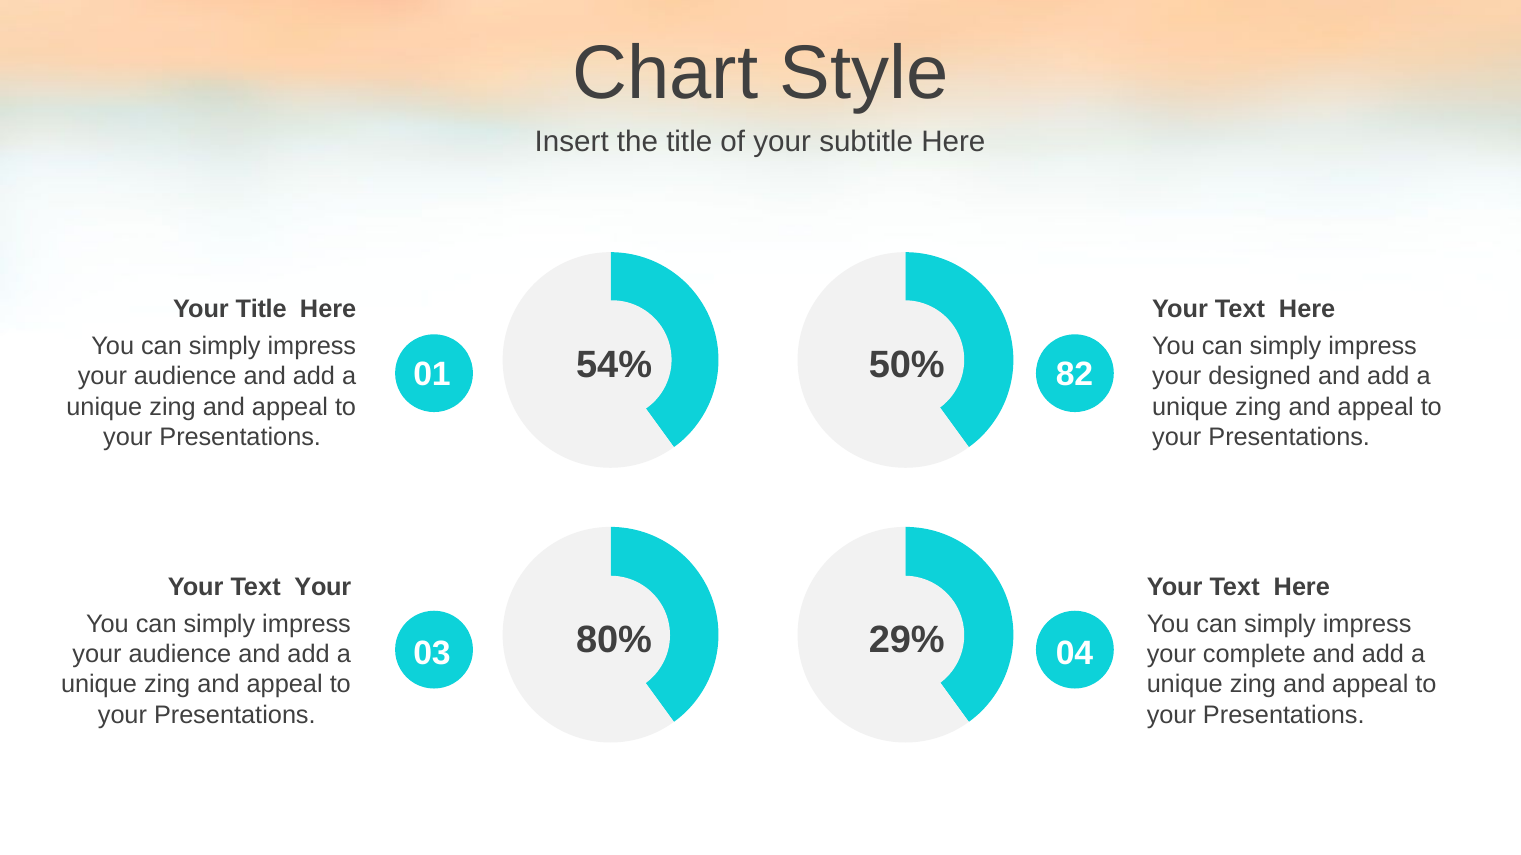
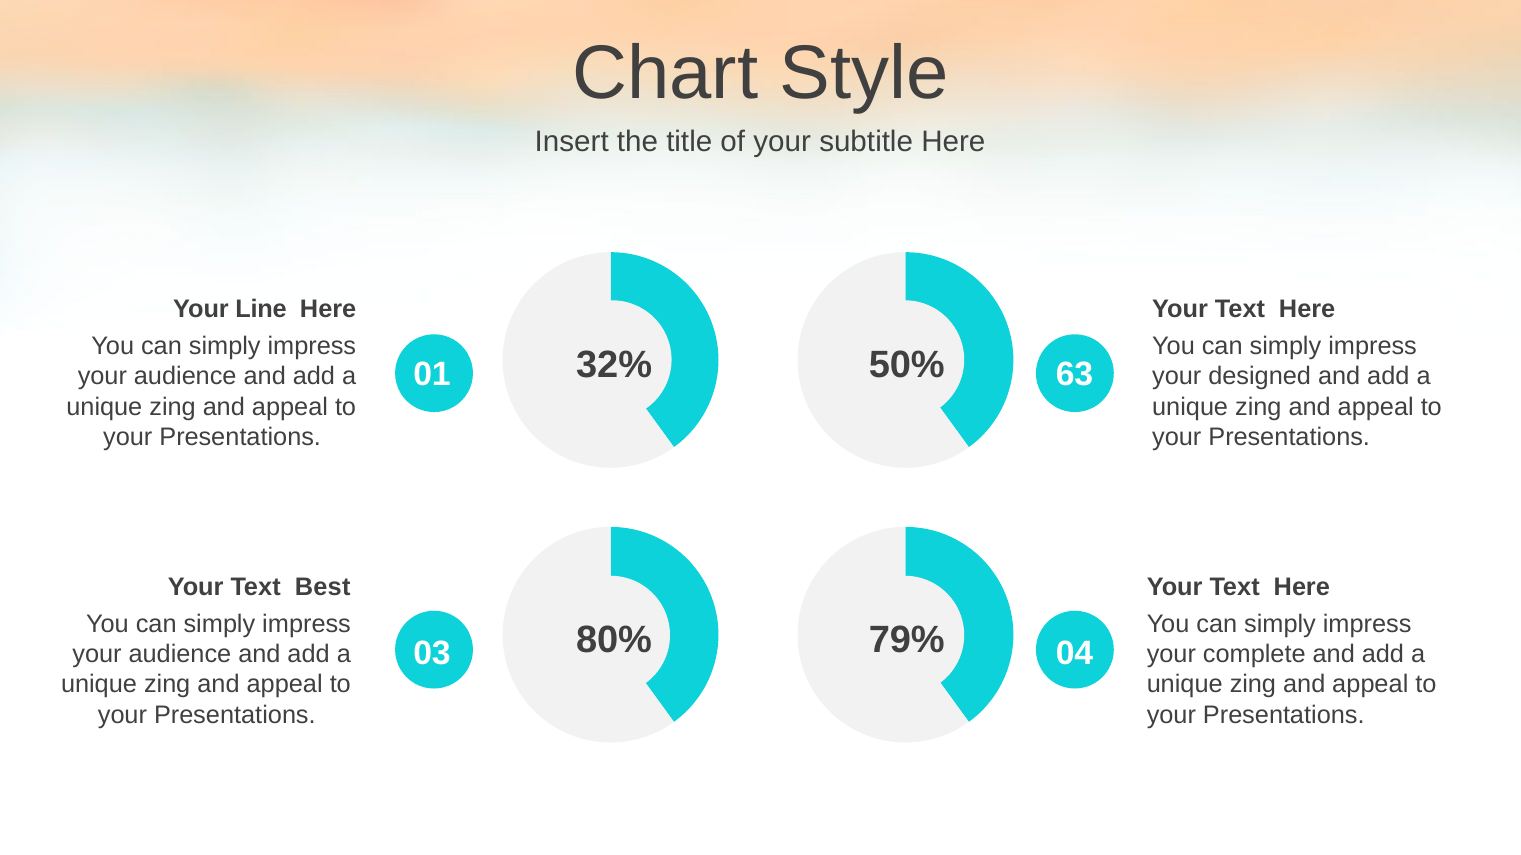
Your Title: Title -> Line
54%: 54% -> 32%
82: 82 -> 63
Text Your: Your -> Best
29%: 29% -> 79%
